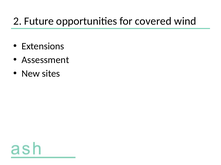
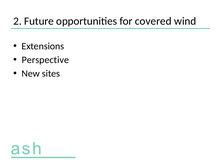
Assessment: Assessment -> Perspective
